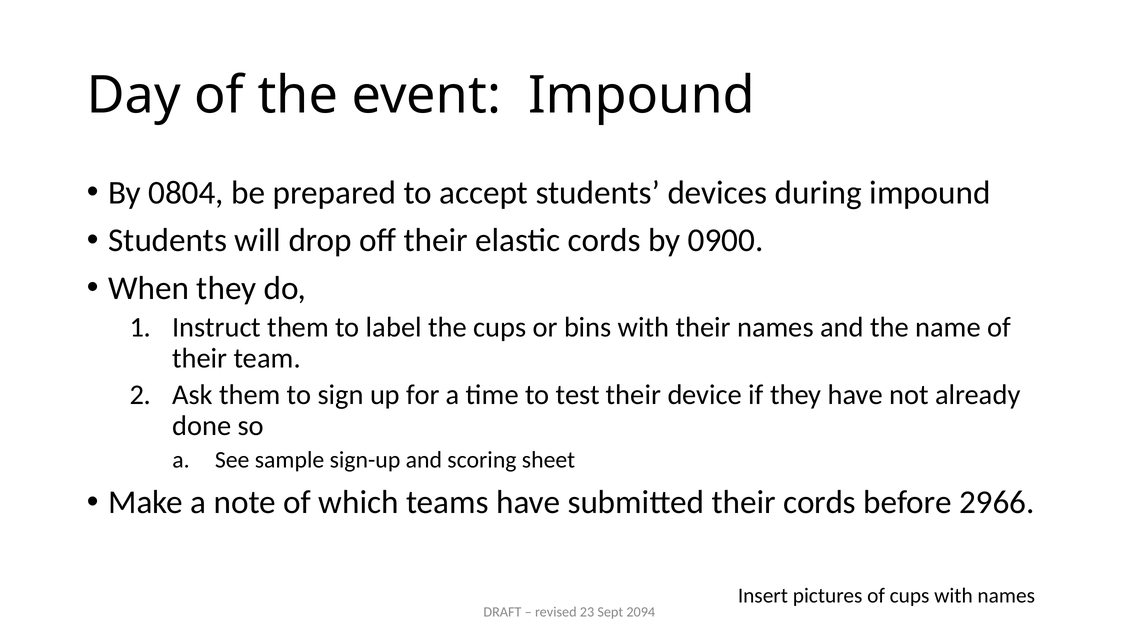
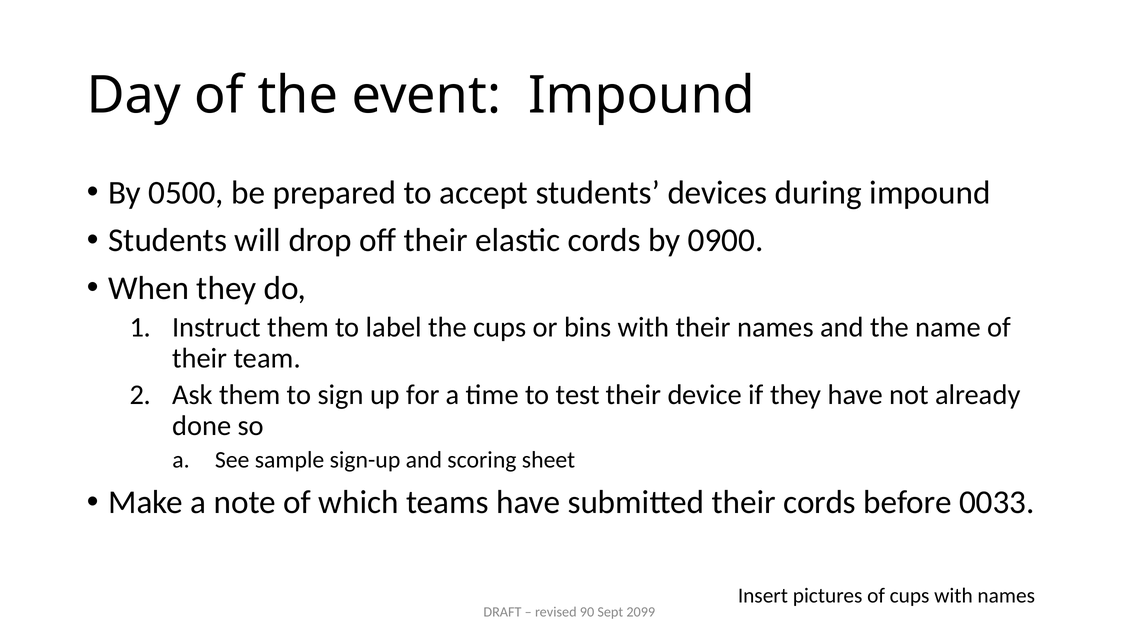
0804: 0804 -> 0500
2966: 2966 -> 0033
23: 23 -> 90
2094: 2094 -> 2099
